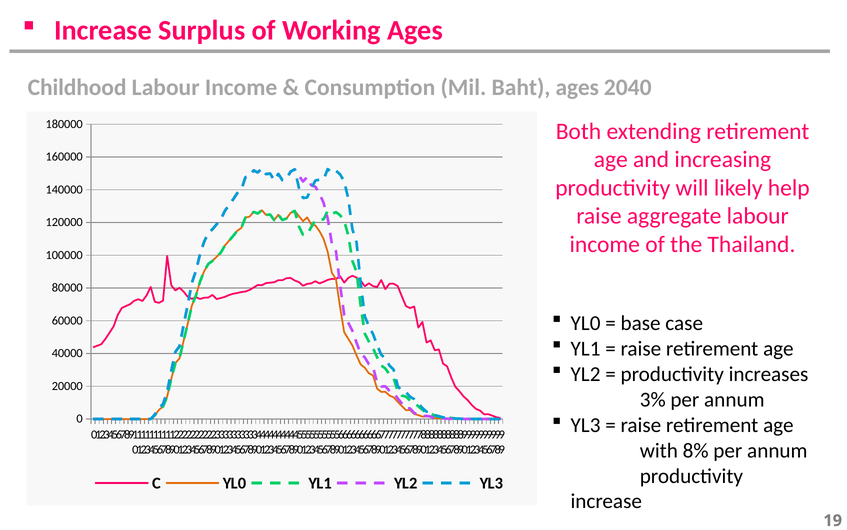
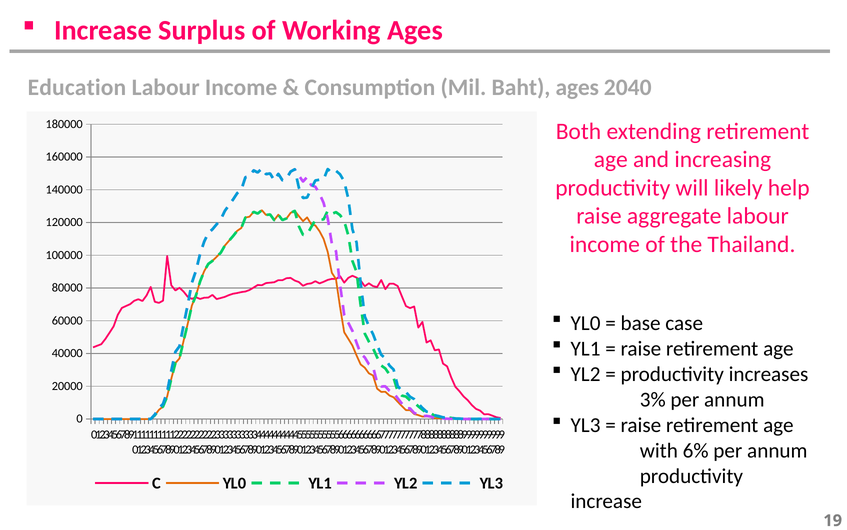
Childhood: Childhood -> Education
8%: 8% -> 6%
